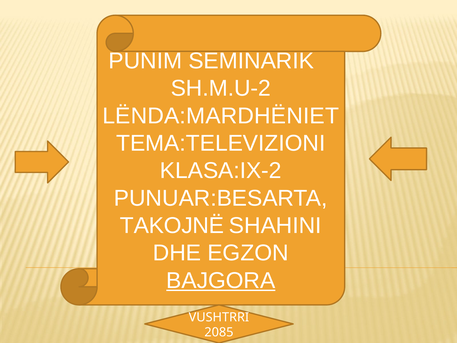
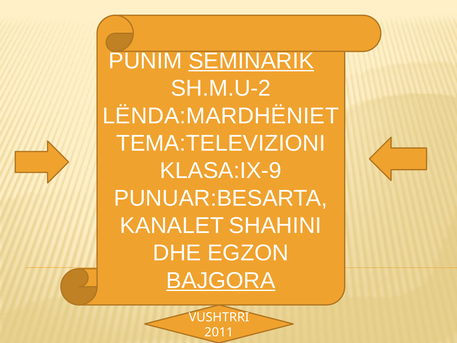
SEMINARIK underline: none -> present
KLASA:IX-2: KLASA:IX-2 -> KLASA:IX-9
TAKOJNË: TAKOJNË -> KANALET
2085: 2085 -> 2011
